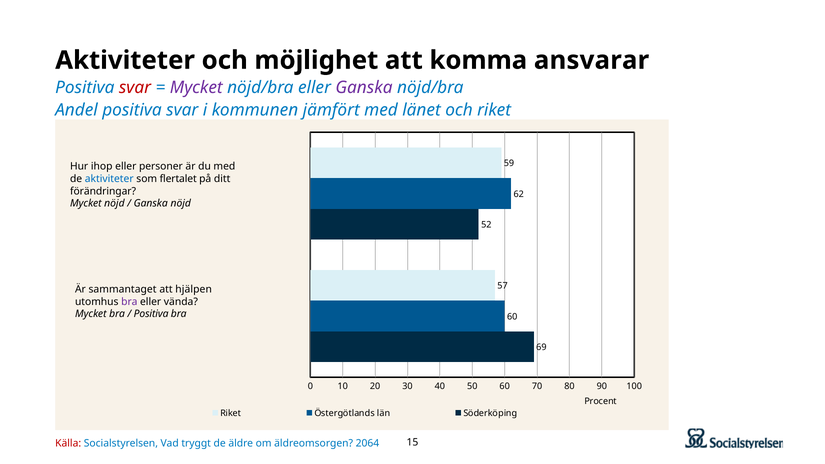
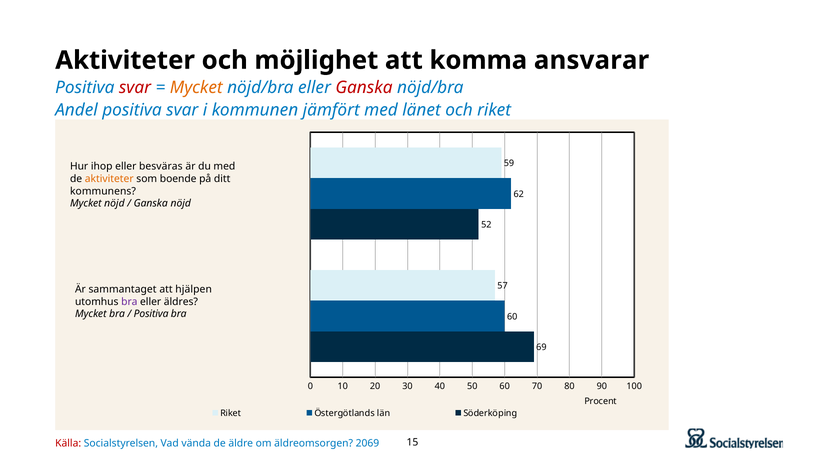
Mycket at (196, 88) colour: purple -> orange
Ganska at (364, 88) colour: purple -> red
personer: personer -> besväras
aktiviteter at (109, 179) colour: blue -> orange
flertalet: flertalet -> boende
förändringar: förändringar -> kommunens
vända: vända -> äldres
tryggt: tryggt -> vända
2064: 2064 -> 2069
